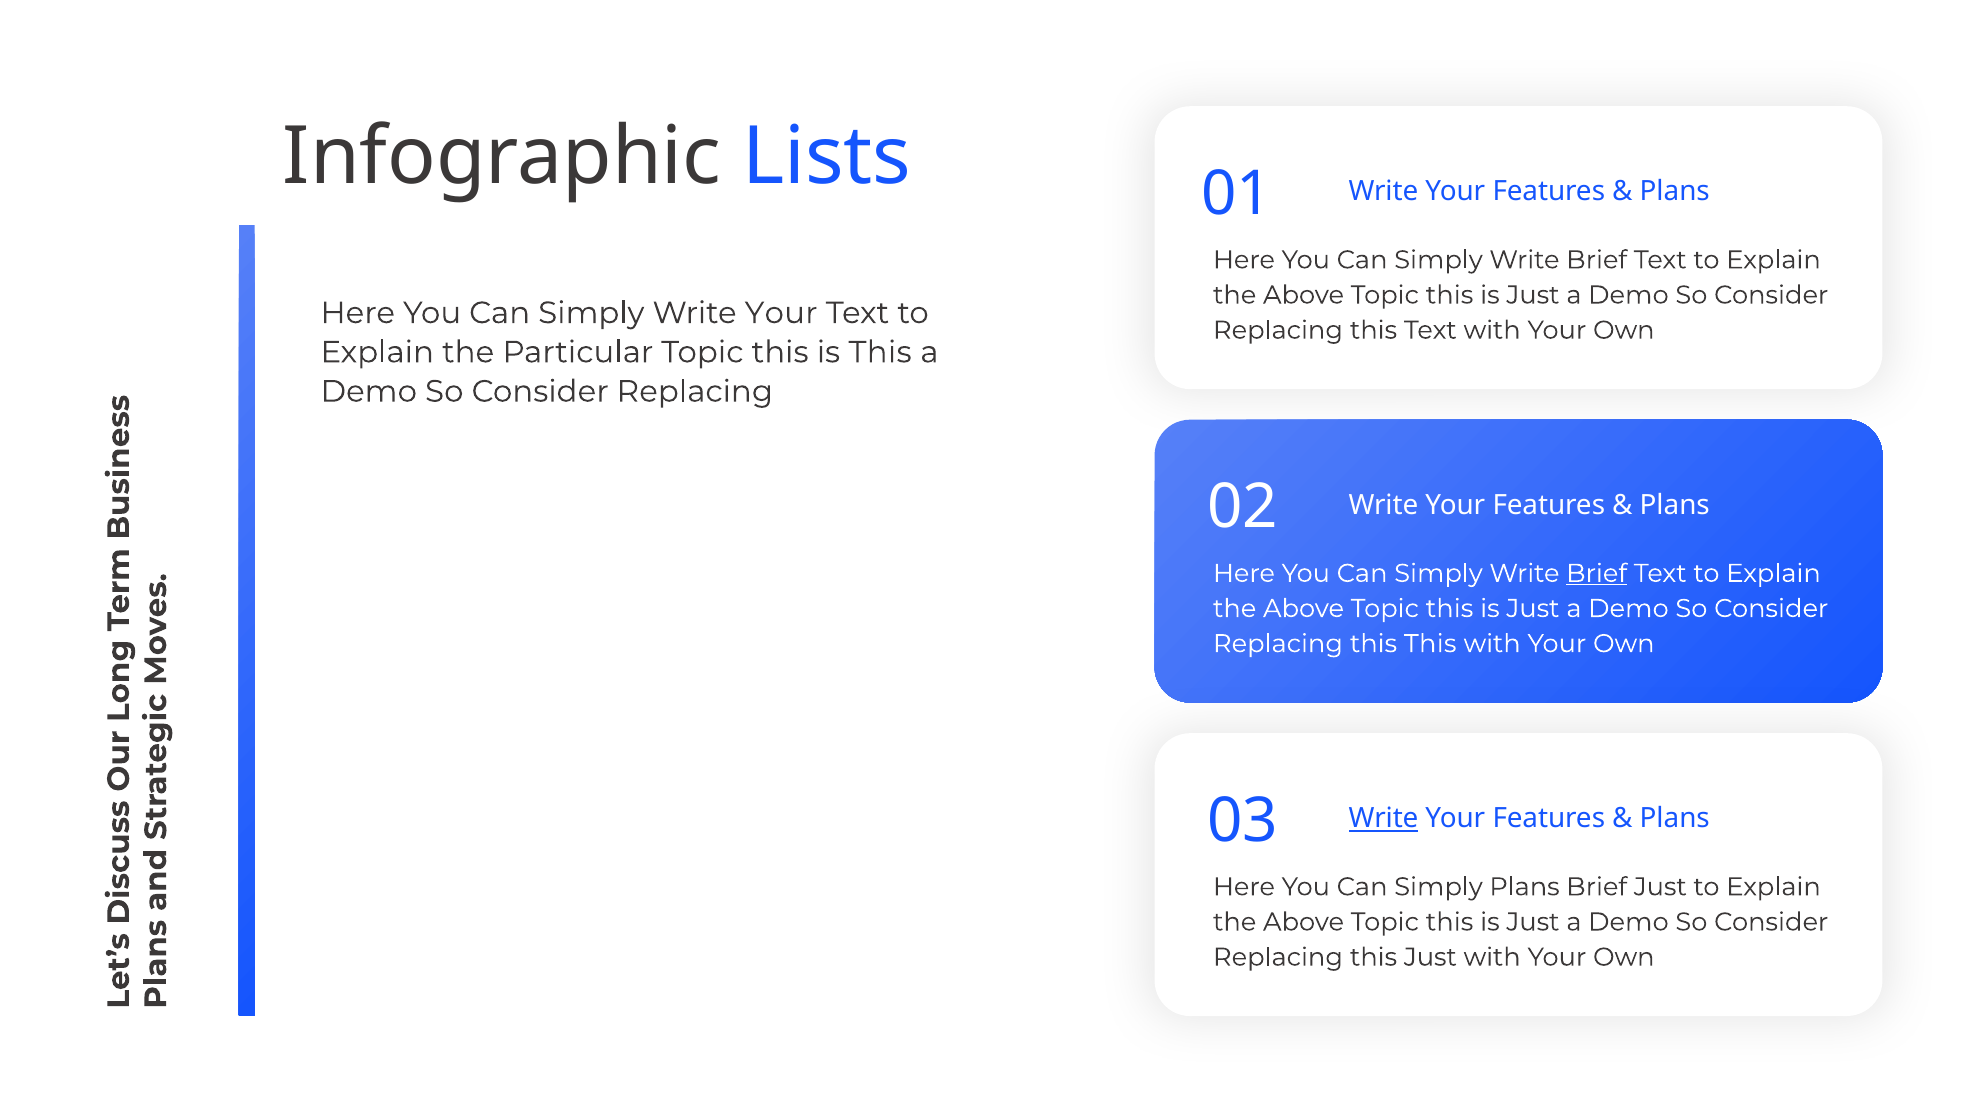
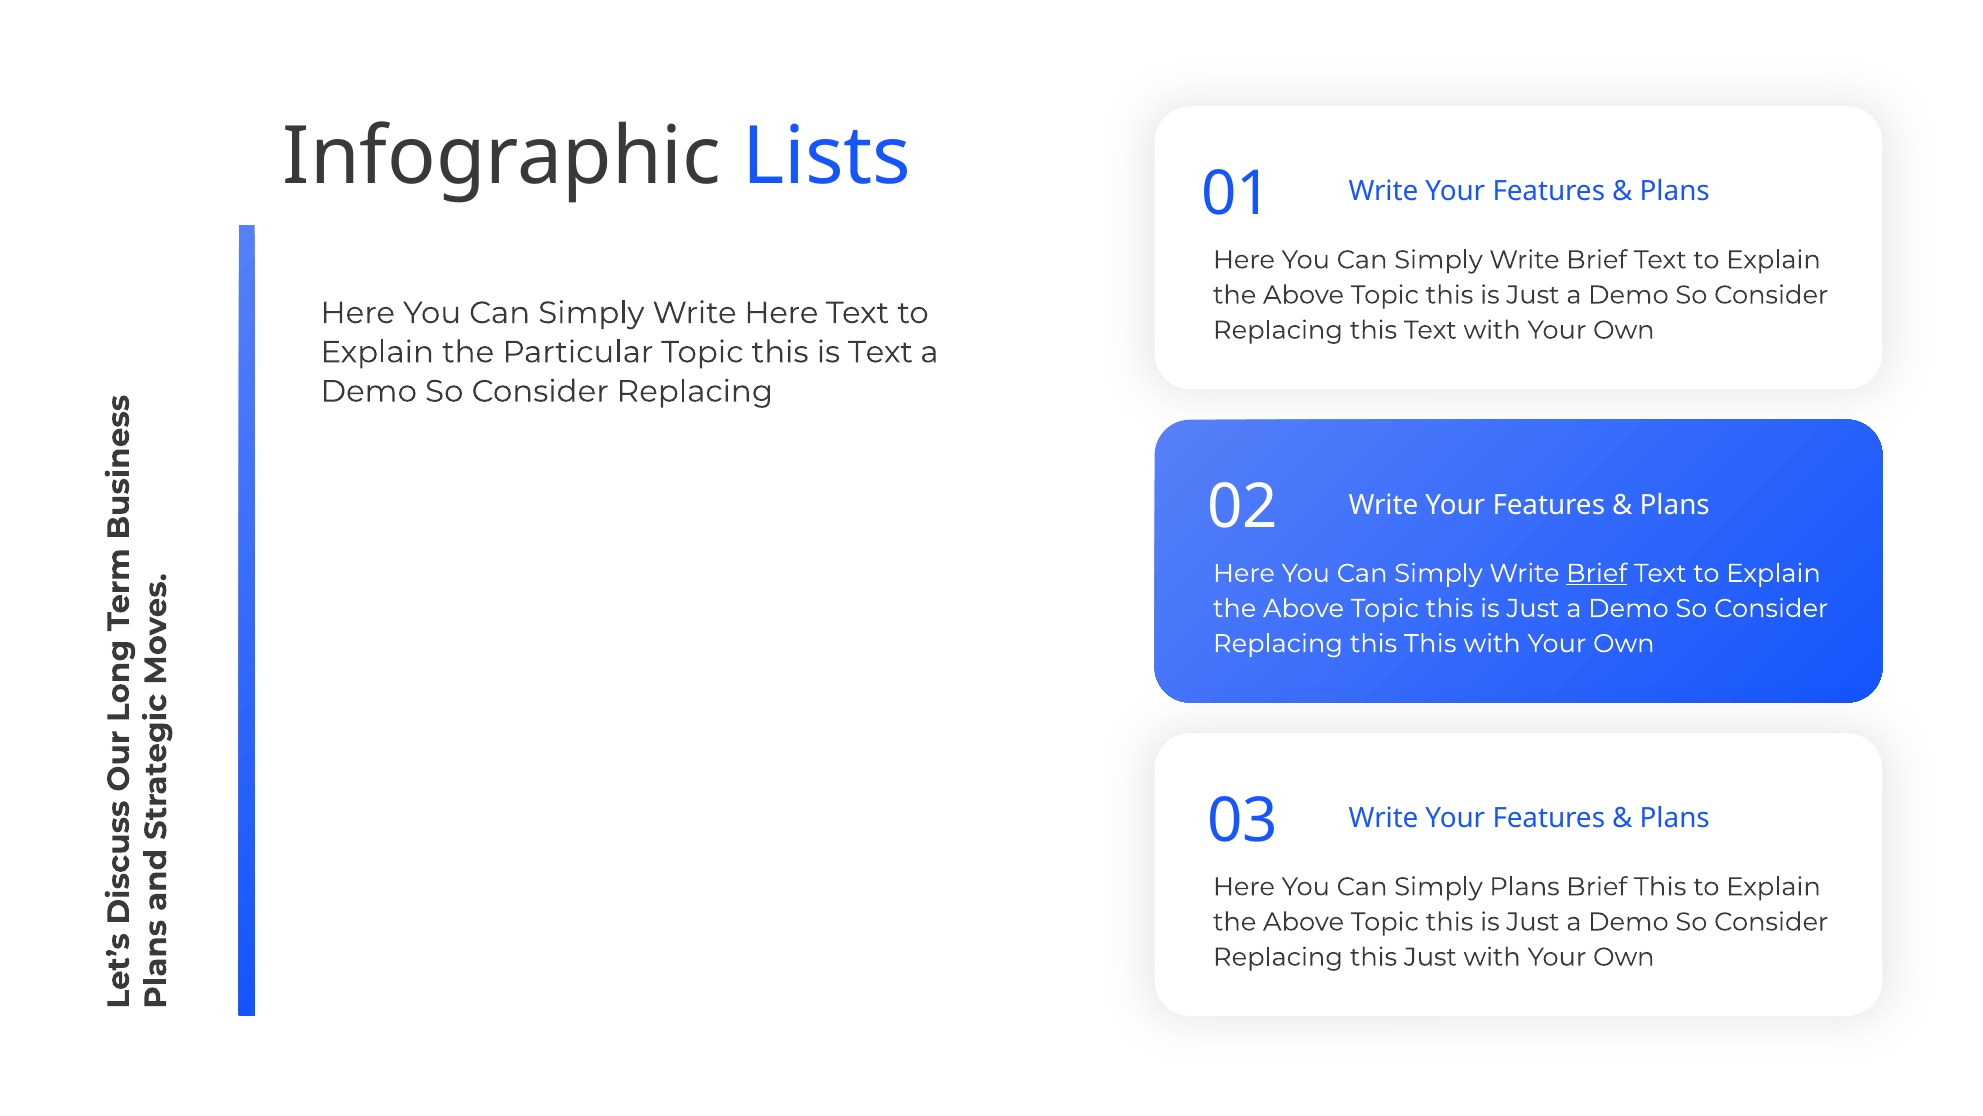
Your at (781, 313): Your -> Here
is This: This -> Text
Write at (1384, 818) underline: present -> none
Brief Just: Just -> This
